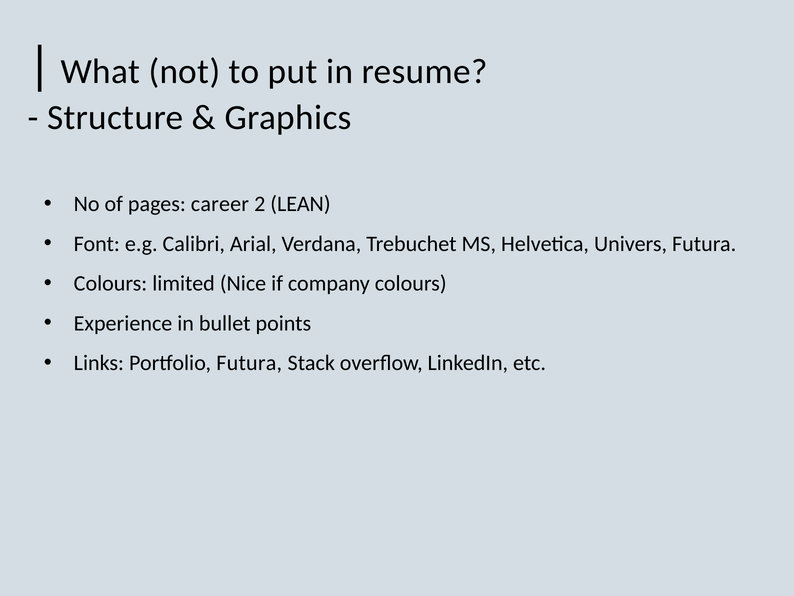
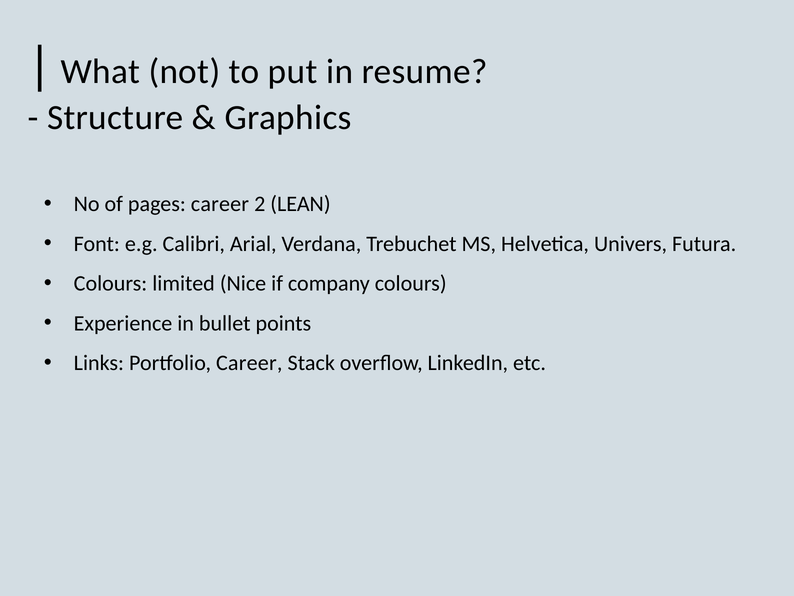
Portfolio Futura: Futura -> Career
